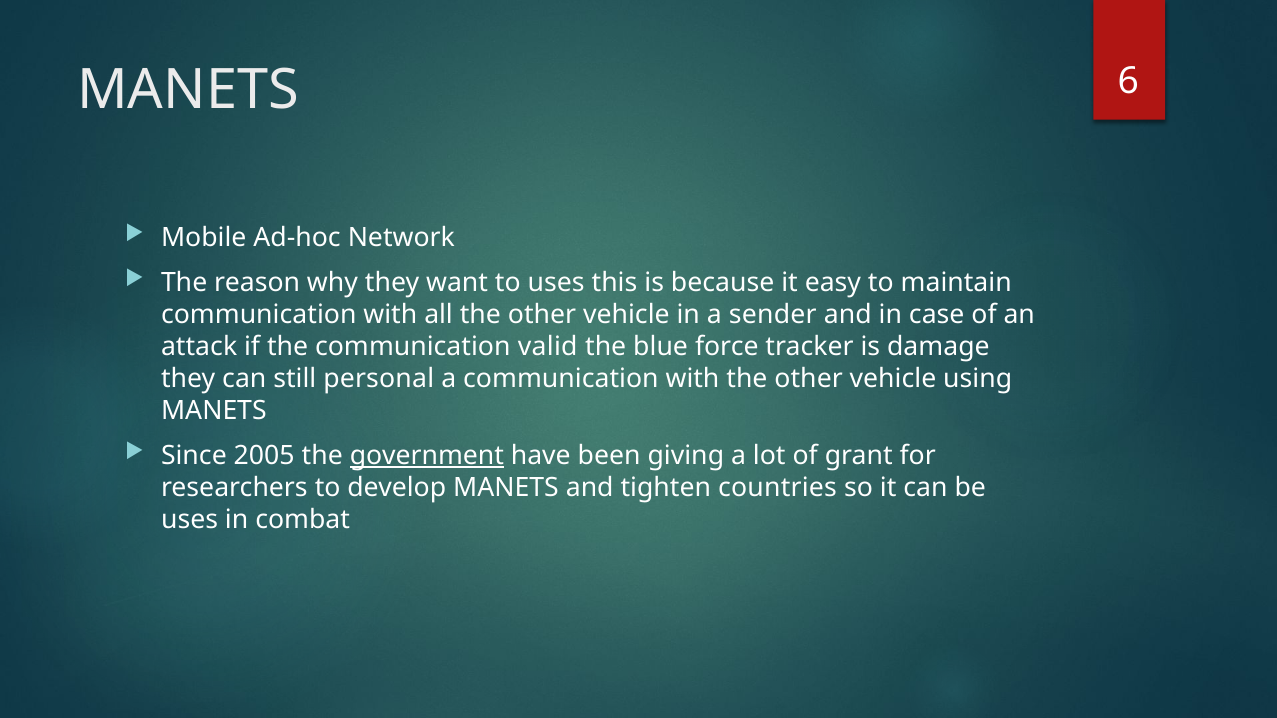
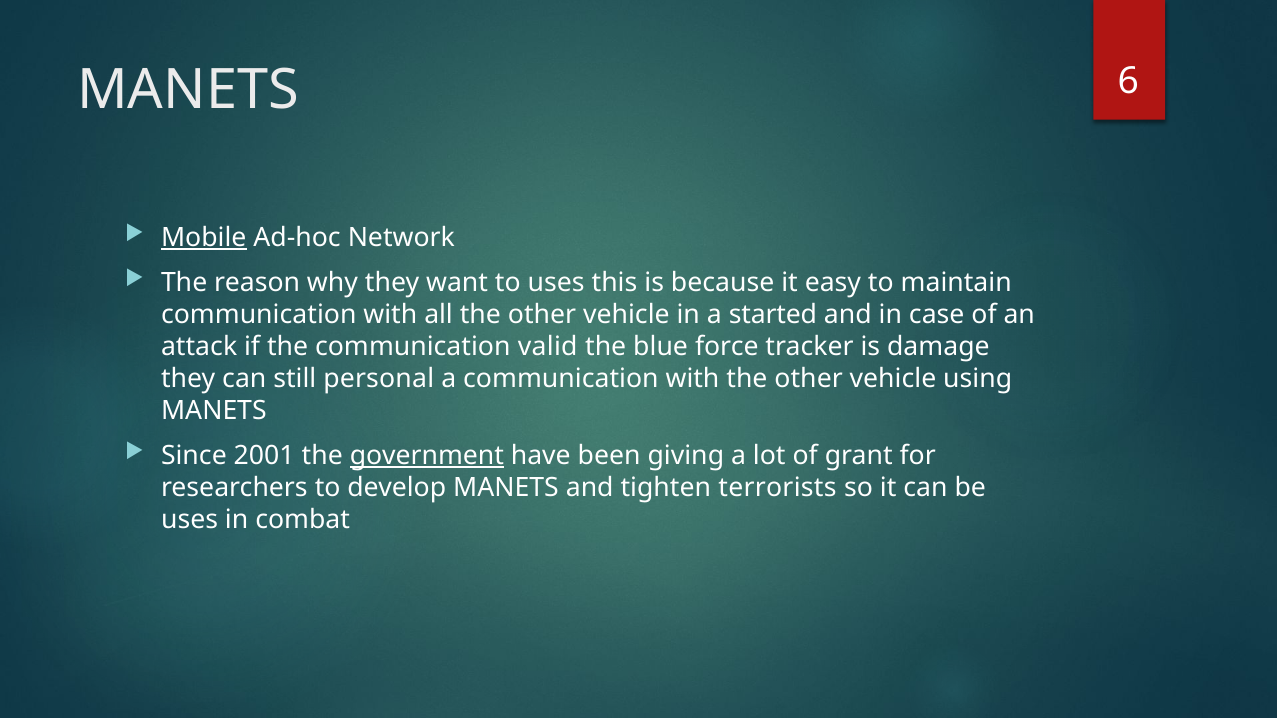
Mobile underline: none -> present
sender: sender -> started
2005: 2005 -> 2001
countries: countries -> terrorists
